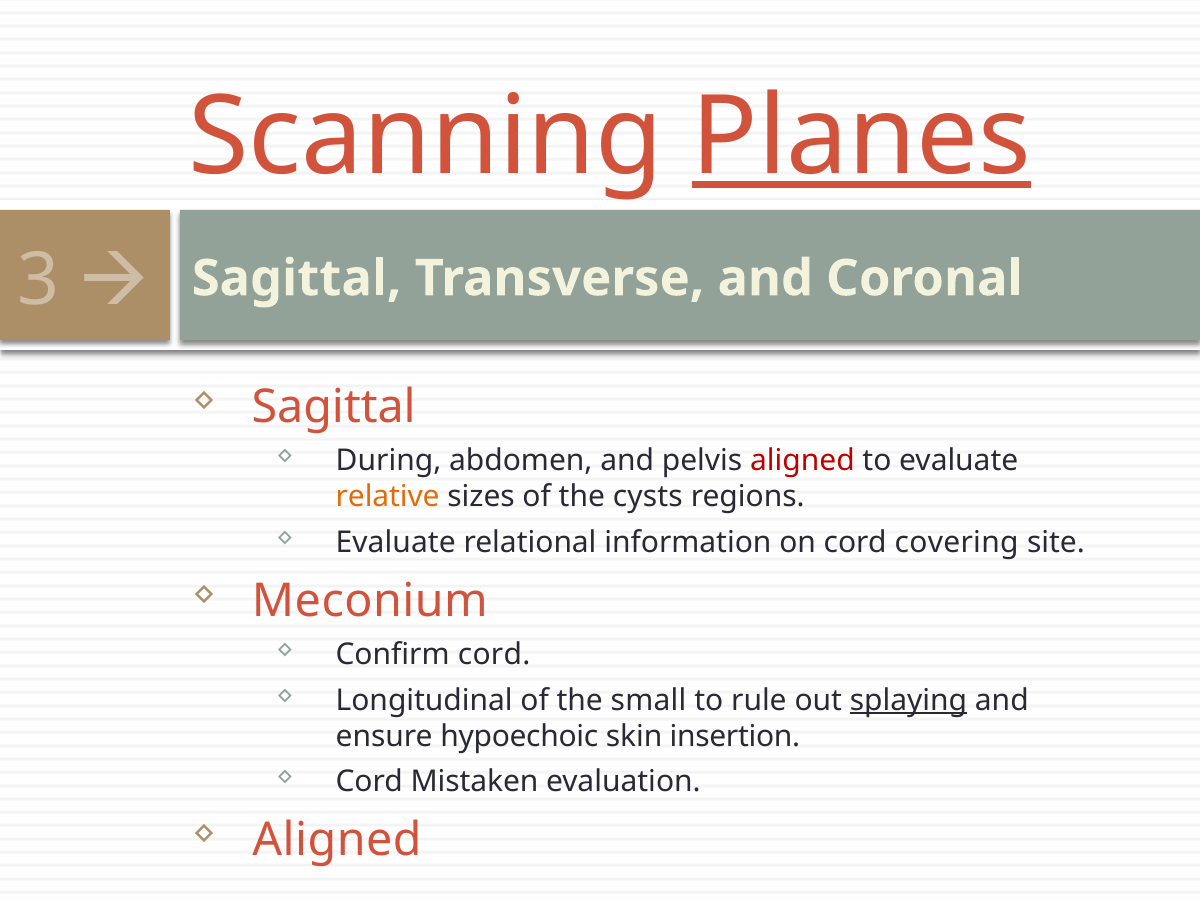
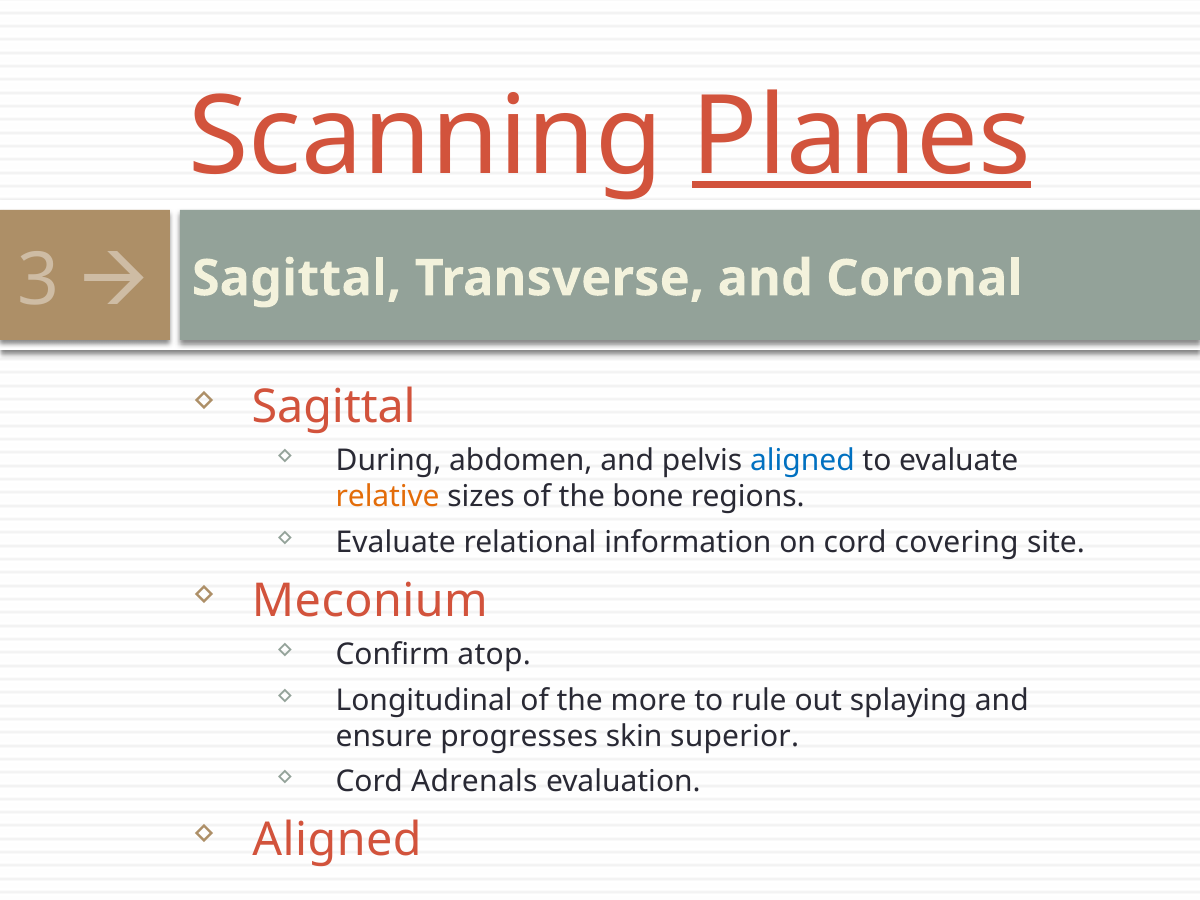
aligned at (802, 461) colour: red -> blue
cysts: cysts -> bone
Confirm cord: cord -> atop
small: small -> more
splaying underline: present -> none
hypoechoic: hypoechoic -> progresses
insertion: insertion -> superior
Mistaken: Mistaken -> Adrenals
